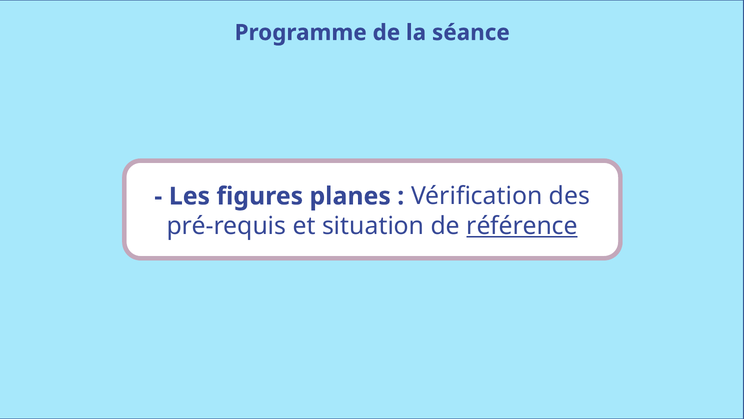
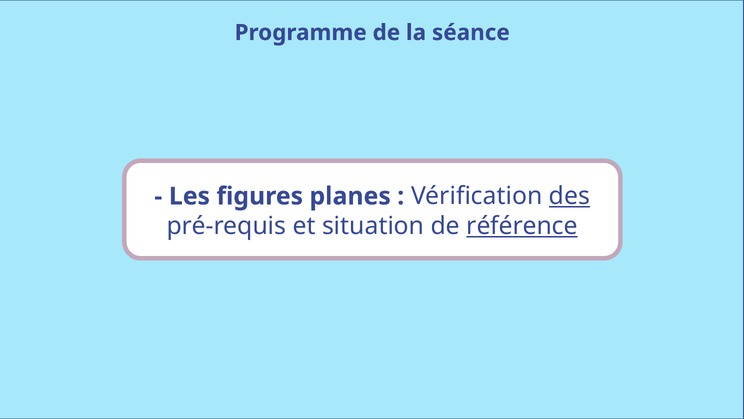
des underline: none -> present
